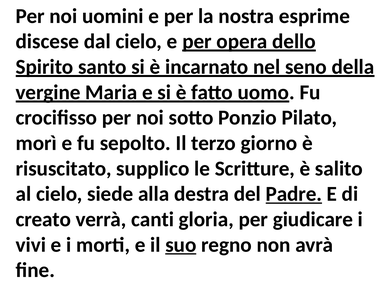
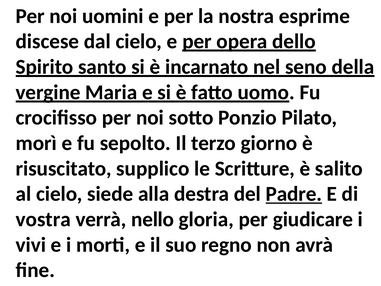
creato: creato -> vostra
canti: canti -> nello
suo underline: present -> none
